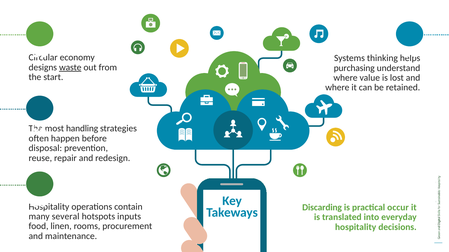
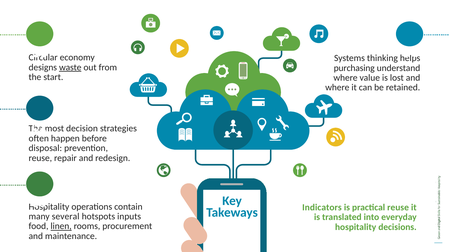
handling: handling -> decision
Discarding: Discarding -> Indicators
practical occur: occur -> reuse
linen underline: none -> present
